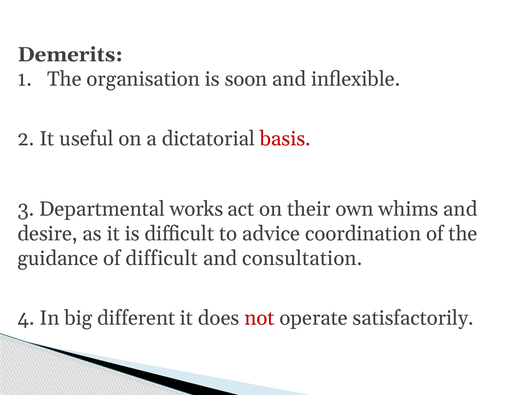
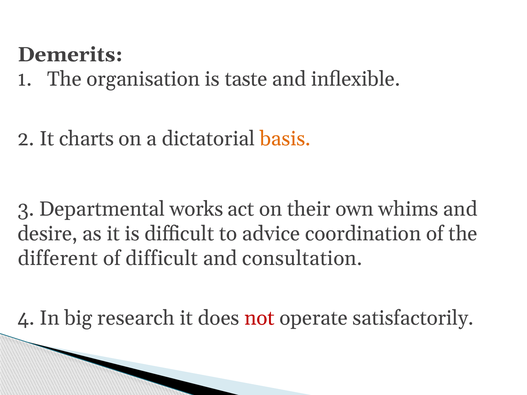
soon: soon -> taste
useful: useful -> charts
basis colour: red -> orange
guidance: guidance -> different
different: different -> research
